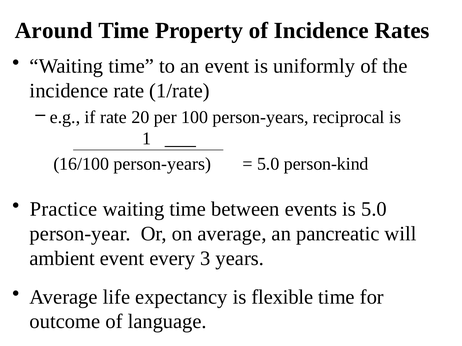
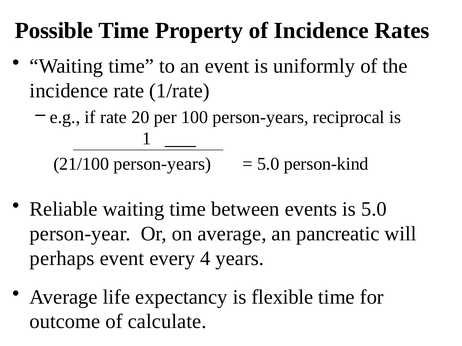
Around: Around -> Possible
16/100: 16/100 -> 21/100
Practice: Practice -> Reliable
ambient: ambient -> perhaps
3: 3 -> 4
language: language -> calculate
